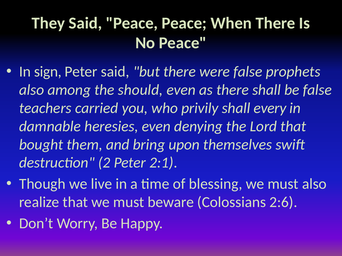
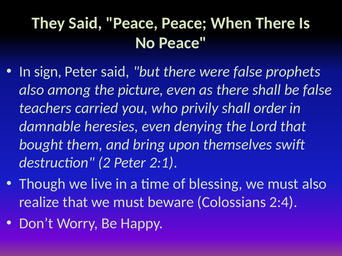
should: should -> picture
every: every -> order
2:6: 2:6 -> 2:4
